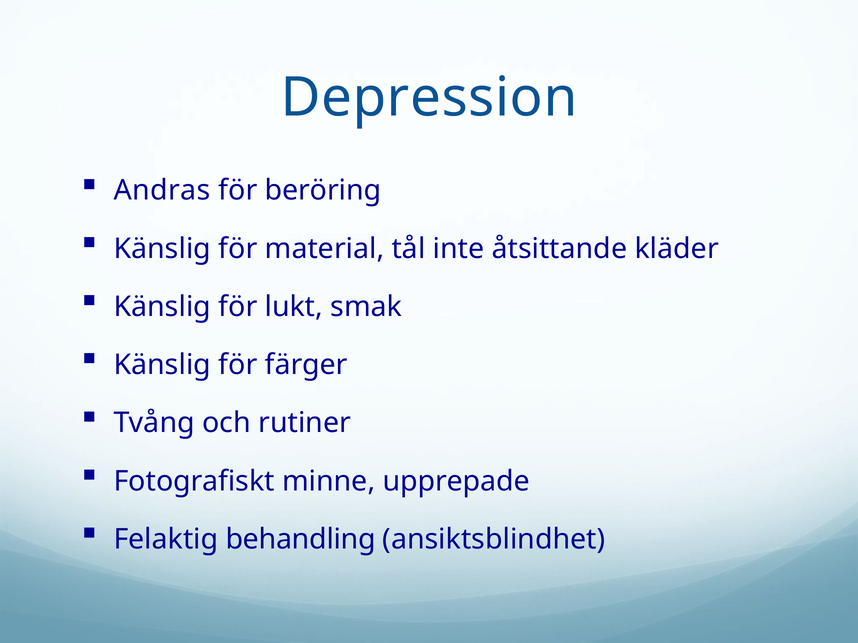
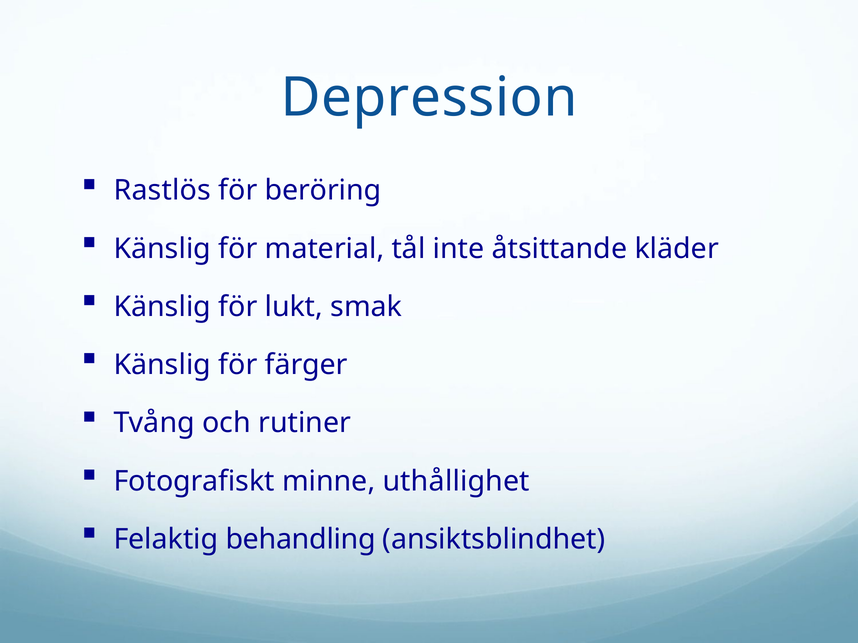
Andras: Andras -> Rastlös
upprepade: upprepade -> uthållighet
